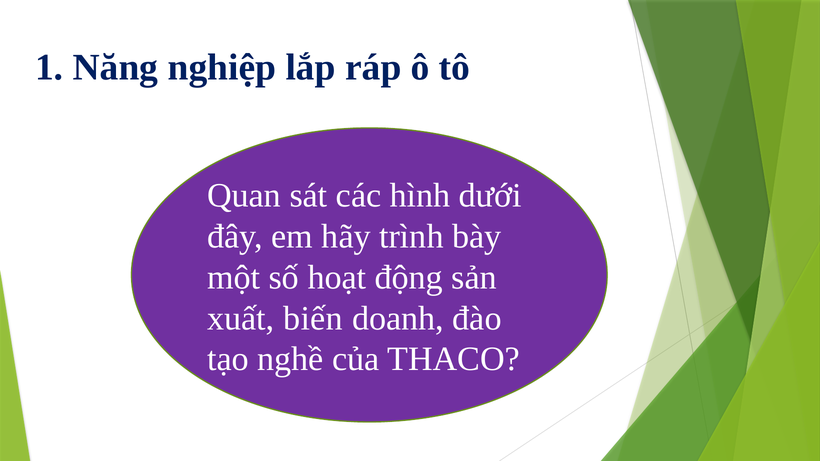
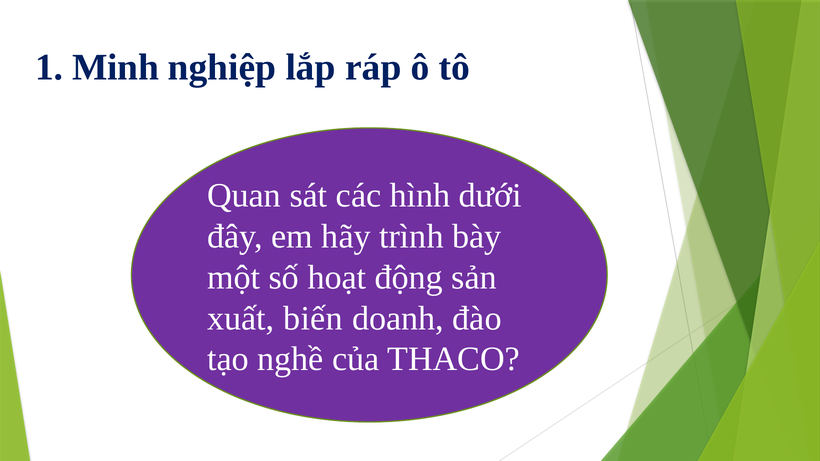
Năng: Năng -> Minh
